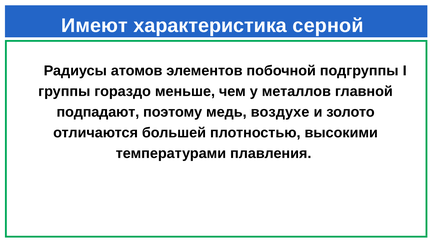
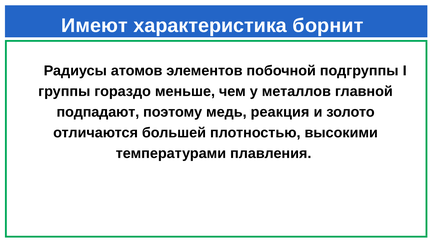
серной: серной -> борнит
воздухе: воздухе -> реакция
